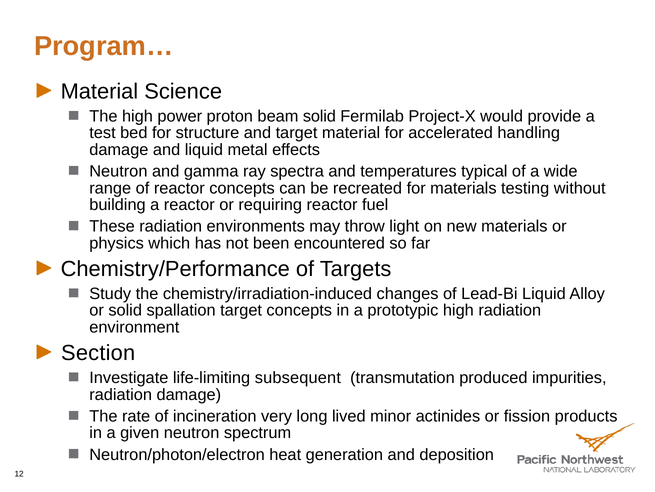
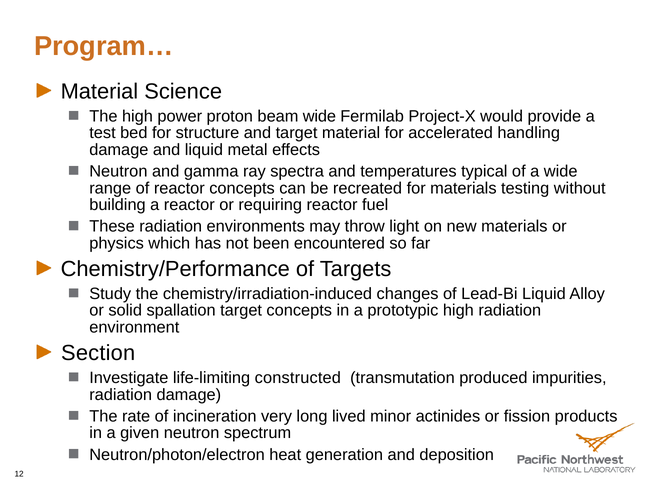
beam solid: solid -> wide
subsequent: subsequent -> constructed
